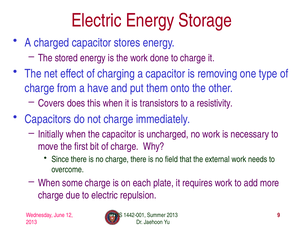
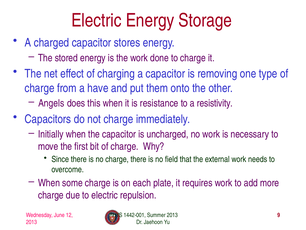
Covers: Covers -> Angels
transistors: transistors -> resistance
